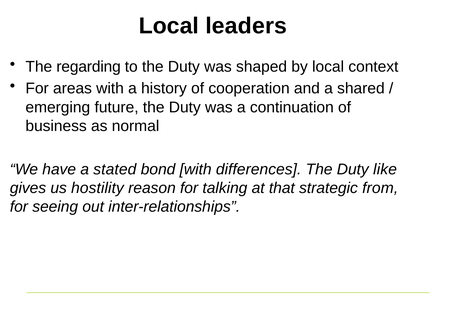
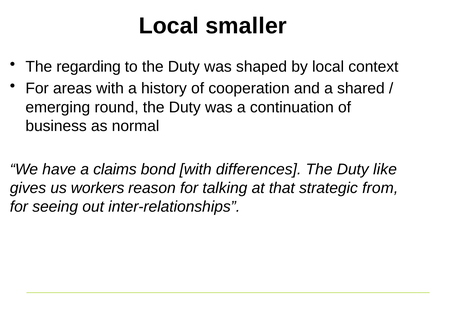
leaders: leaders -> smaller
future: future -> round
stated: stated -> claims
hostility: hostility -> workers
